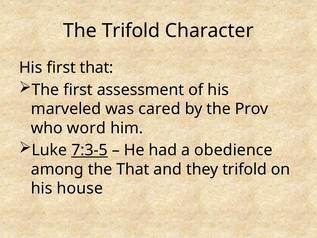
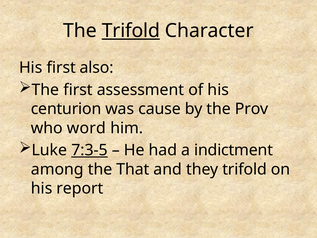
Trifold at (131, 31) underline: none -> present
first that: that -> also
marveled: marveled -> centurion
cared: cared -> cause
obedience: obedience -> indictment
house: house -> report
